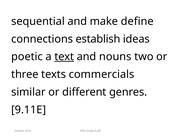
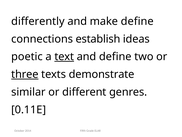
sequential: sequential -> differently
and nouns: nouns -> define
three underline: none -> present
commercials: commercials -> demonstrate
9.11E: 9.11E -> 0.11E
